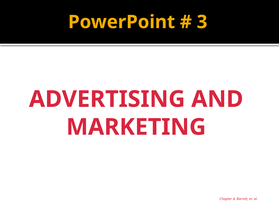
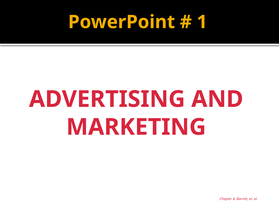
3: 3 -> 1
